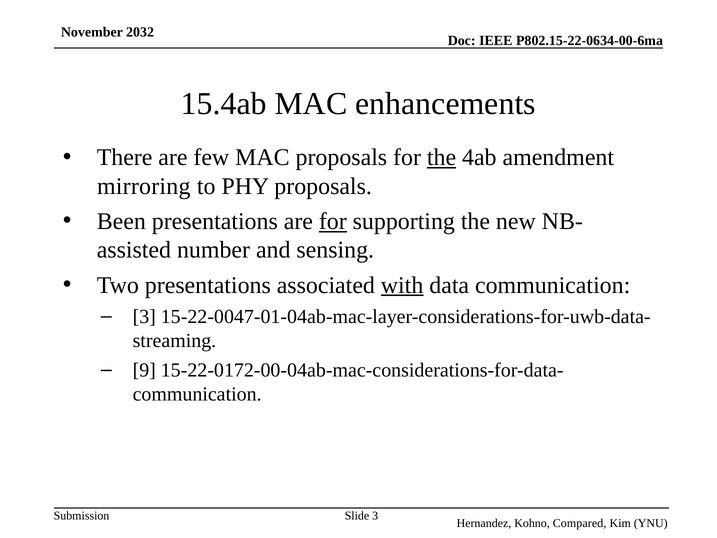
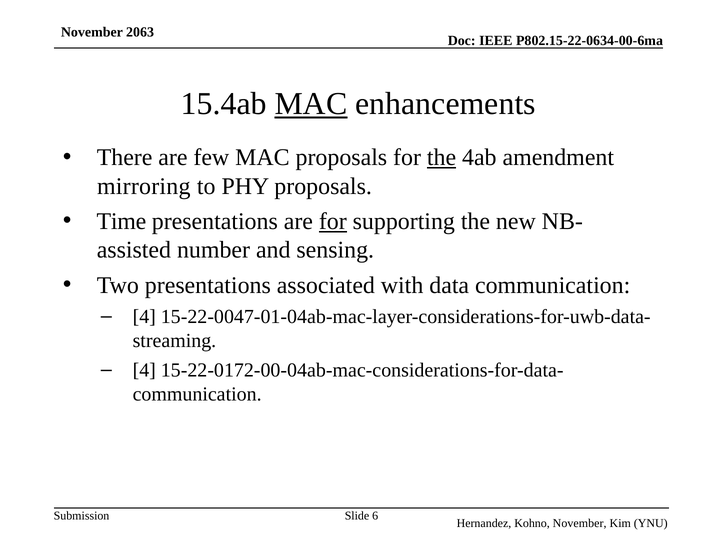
2032: 2032 -> 2063
MAC at (311, 104) underline: none -> present
Been: Been -> Time
with underline: present -> none
3 at (144, 317): 3 -> 4
9 at (144, 370): 9 -> 4
Slide 3: 3 -> 6
Kohno Compared: Compared -> November
